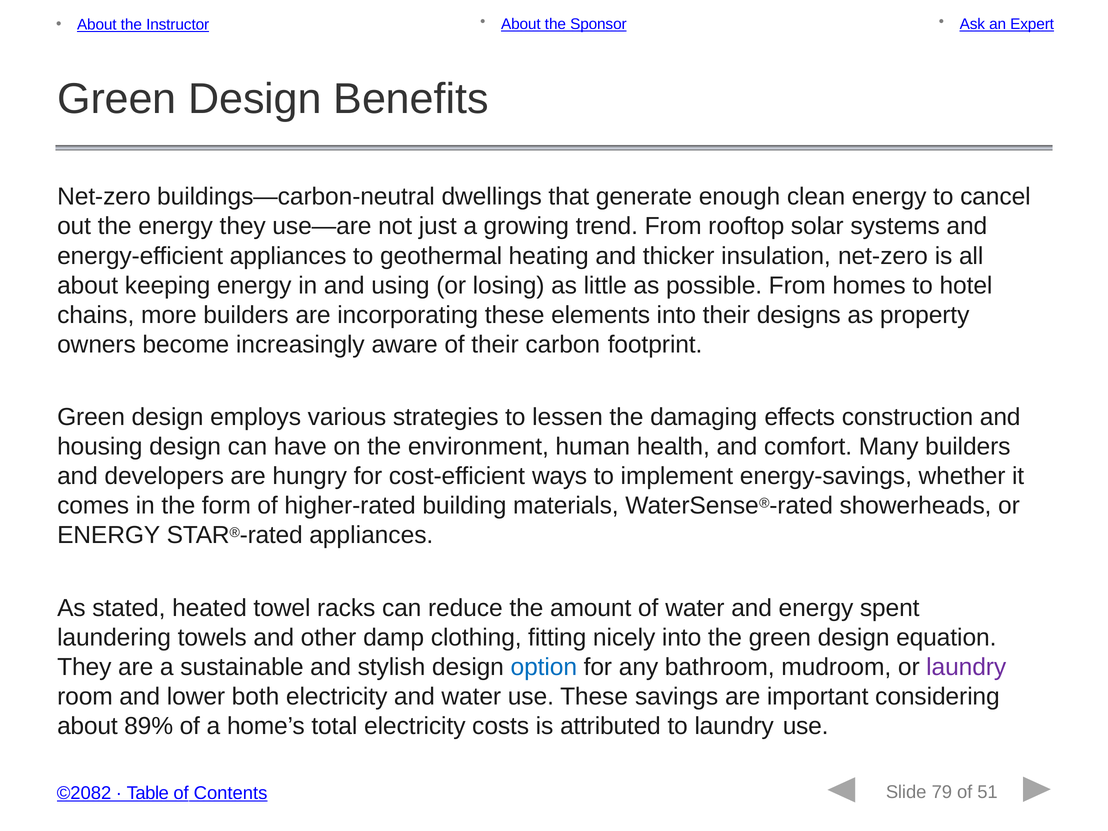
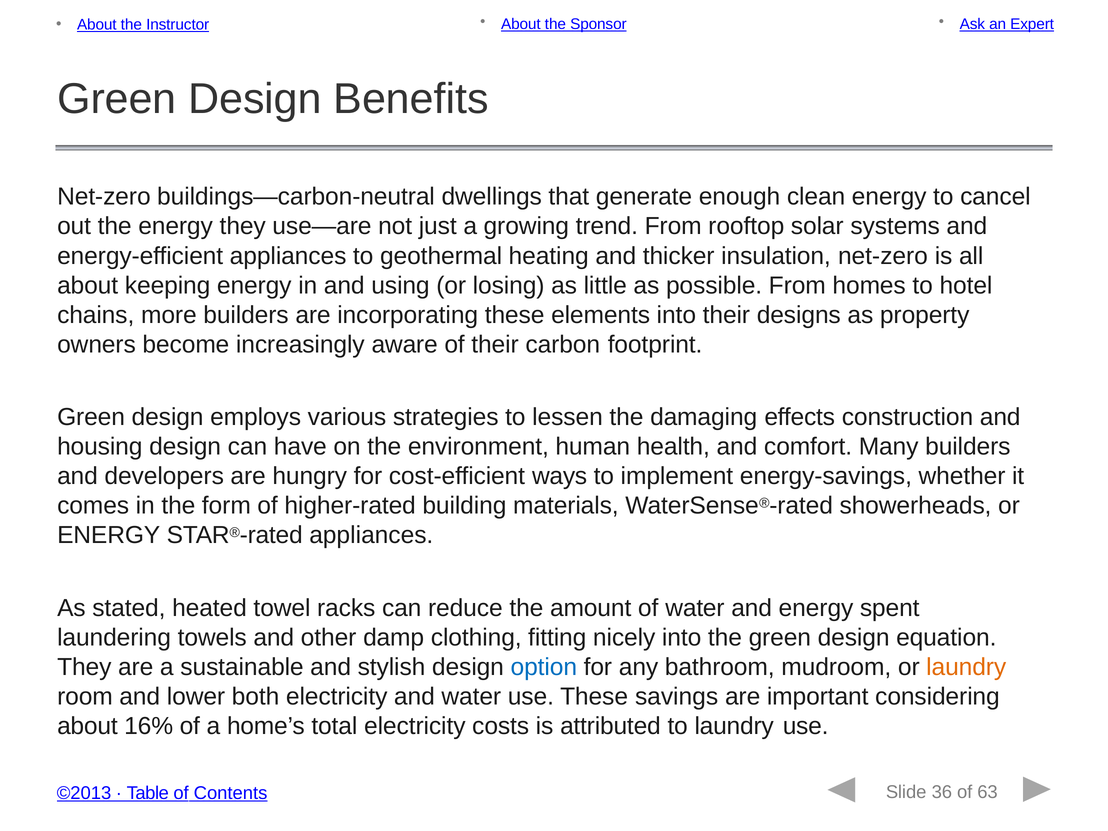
laundry at (966, 667) colour: purple -> orange
89%: 89% -> 16%
©2082: ©2082 -> ©2013
79: 79 -> 36
51: 51 -> 63
